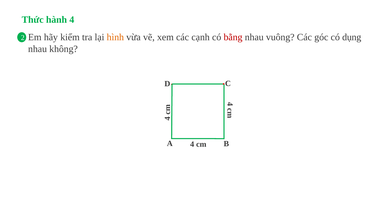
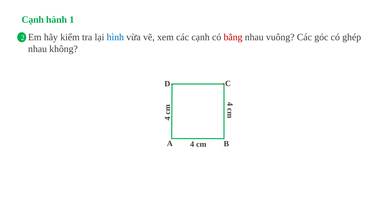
Thức at (33, 20): Thức -> Cạnh
hành 4: 4 -> 1
hình colour: orange -> blue
dụng: dụng -> ghép
